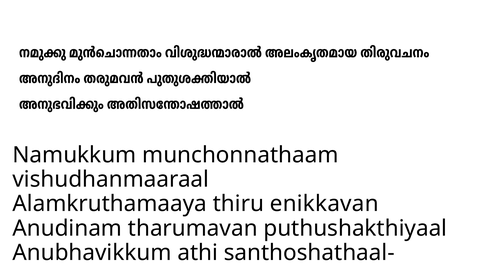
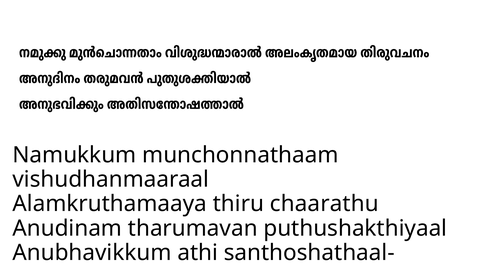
enikkavan: enikkavan -> chaarathu
